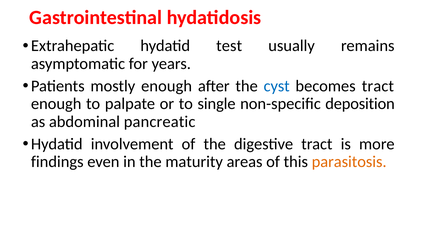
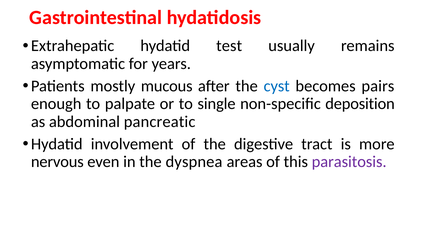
mostly enough: enough -> mucous
becomes tract: tract -> pairs
findings: findings -> nervous
maturity: maturity -> dyspnea
parasitosis colour: orange -> purple
